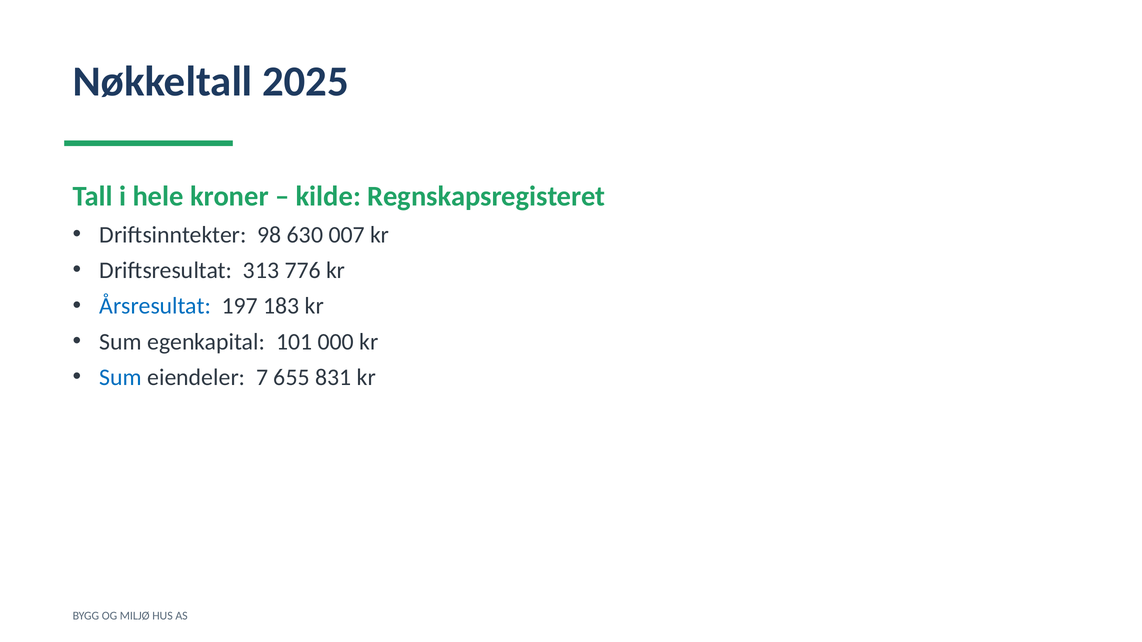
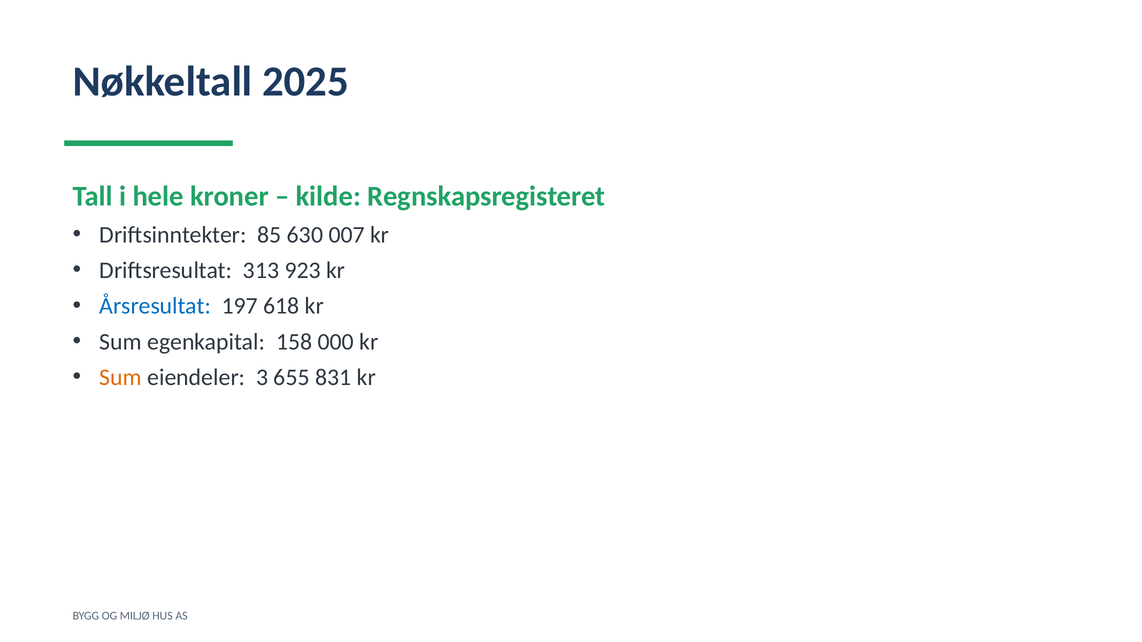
98: 98 -> 85
776: 776 -> 923
183: 183 -> 618
101: 101 -> 158
Sum at (121, 378) colour: blue -> orange
7: 7 -> 3
